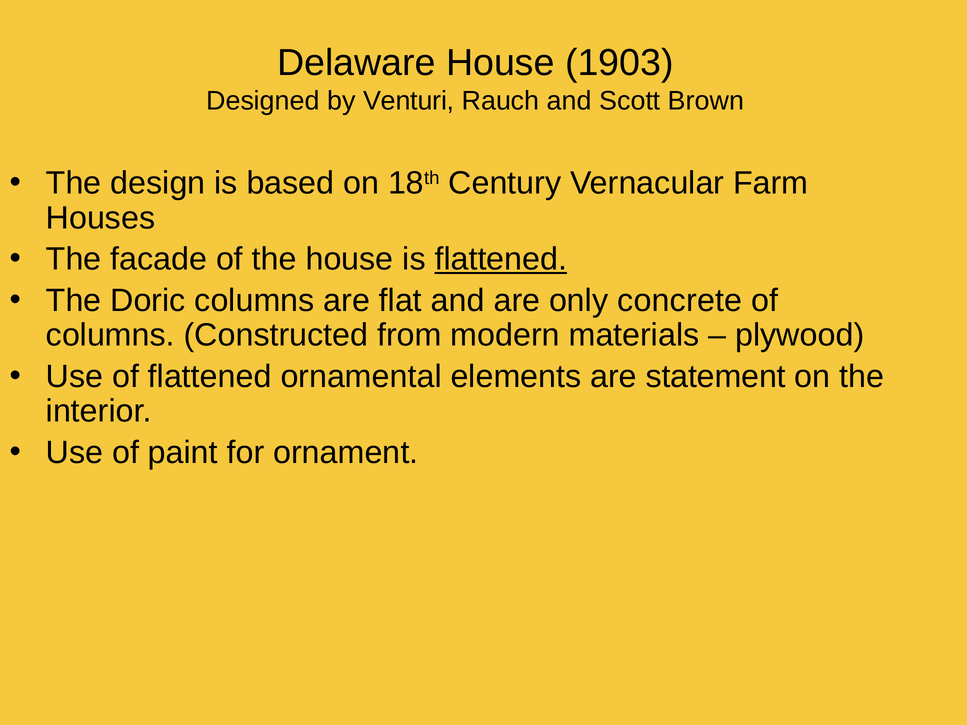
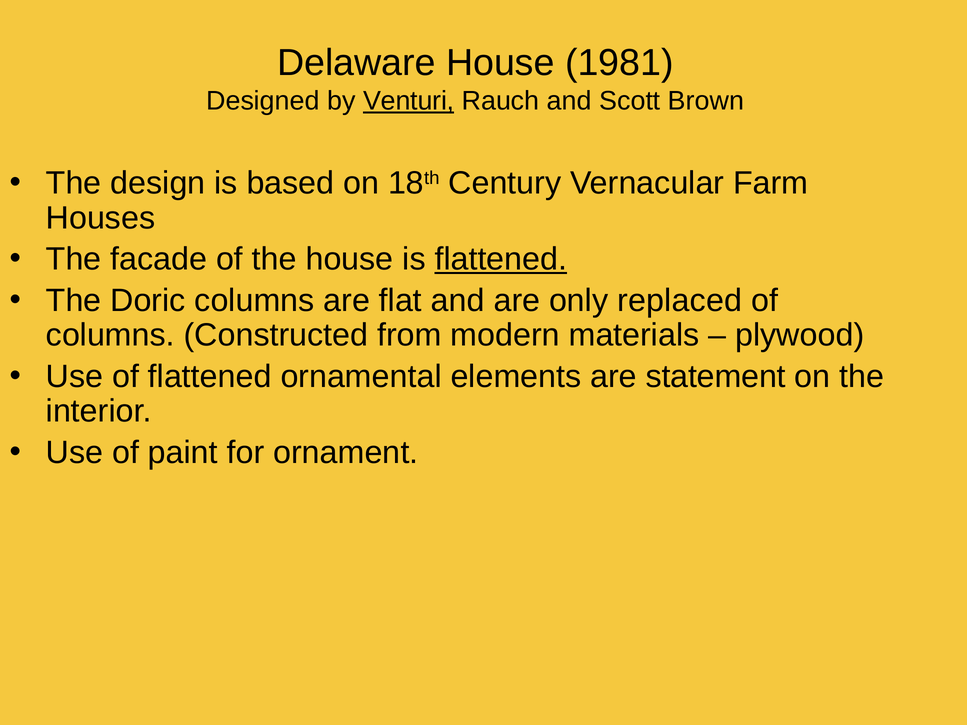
1903: 1903 -> 1981
Venturi underline: none -> present
concrete: concrete -> replaced
